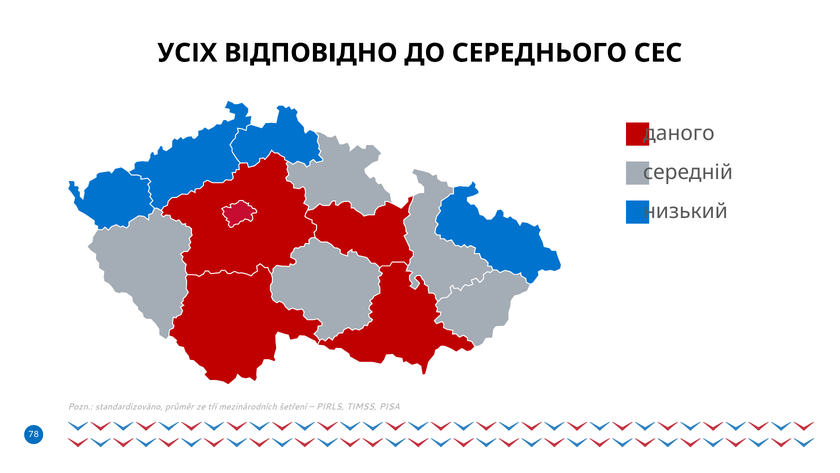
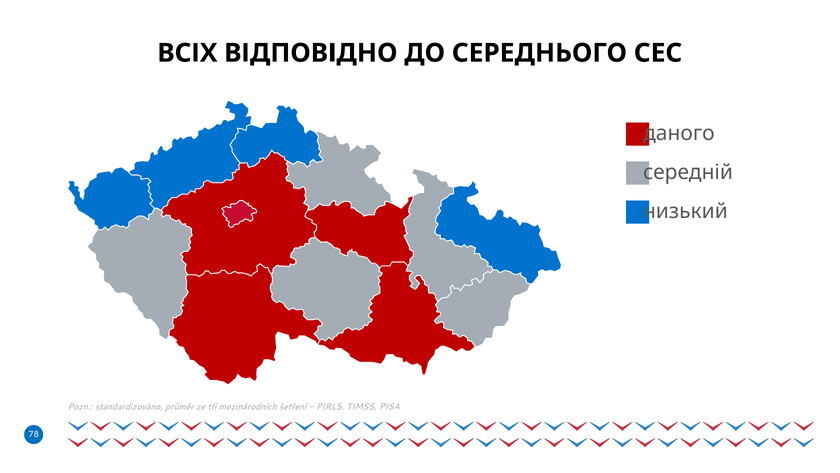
УСІХ: УСІХ -> ВСІХ
